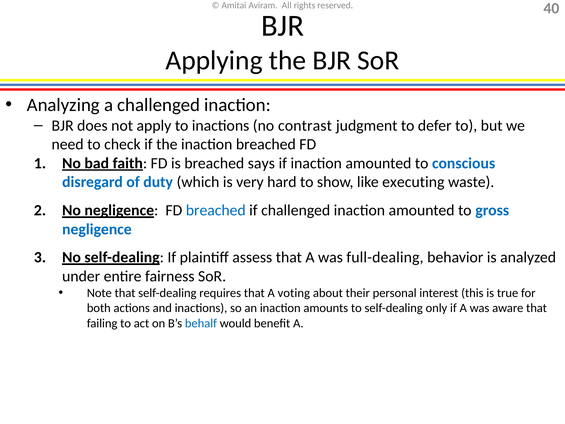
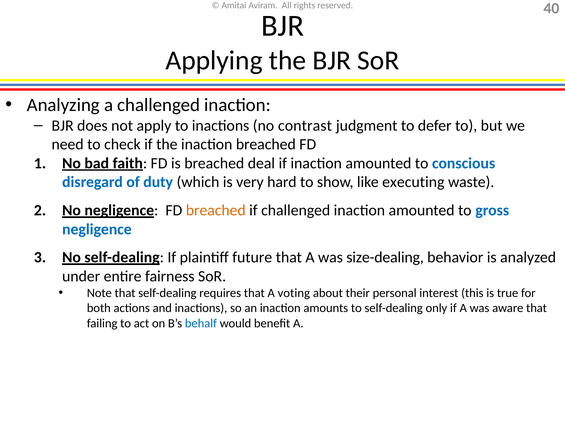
says: says -> deal
breached at (216, 210) colour: blue -> orange
assess: assess -> future
full-dealing: full-dealing -> size-dealing
